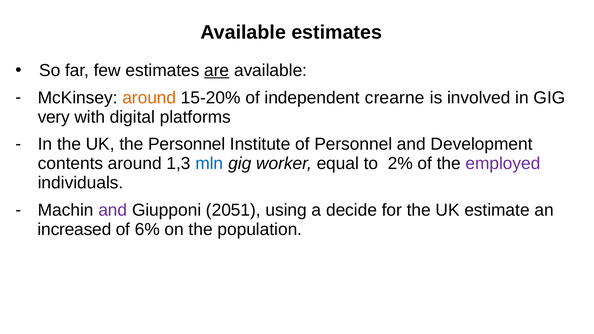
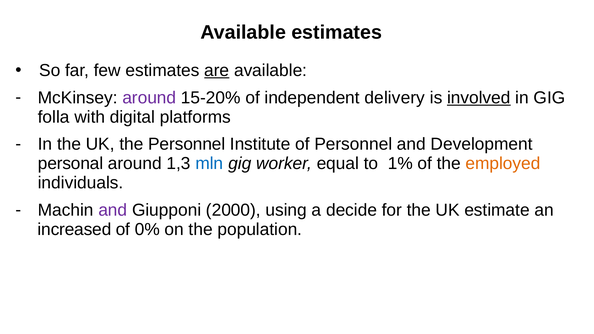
around at (149, 98) colour: orange -> purple
crearne: crearne -> delivery
involved underline: none -> present
very: very -> folla
contents: contents -> personal
2%: 2% -> 1%
employed colour: purple -> orange
2051: 2051 -> 2000
6%: 6% -> 0%
